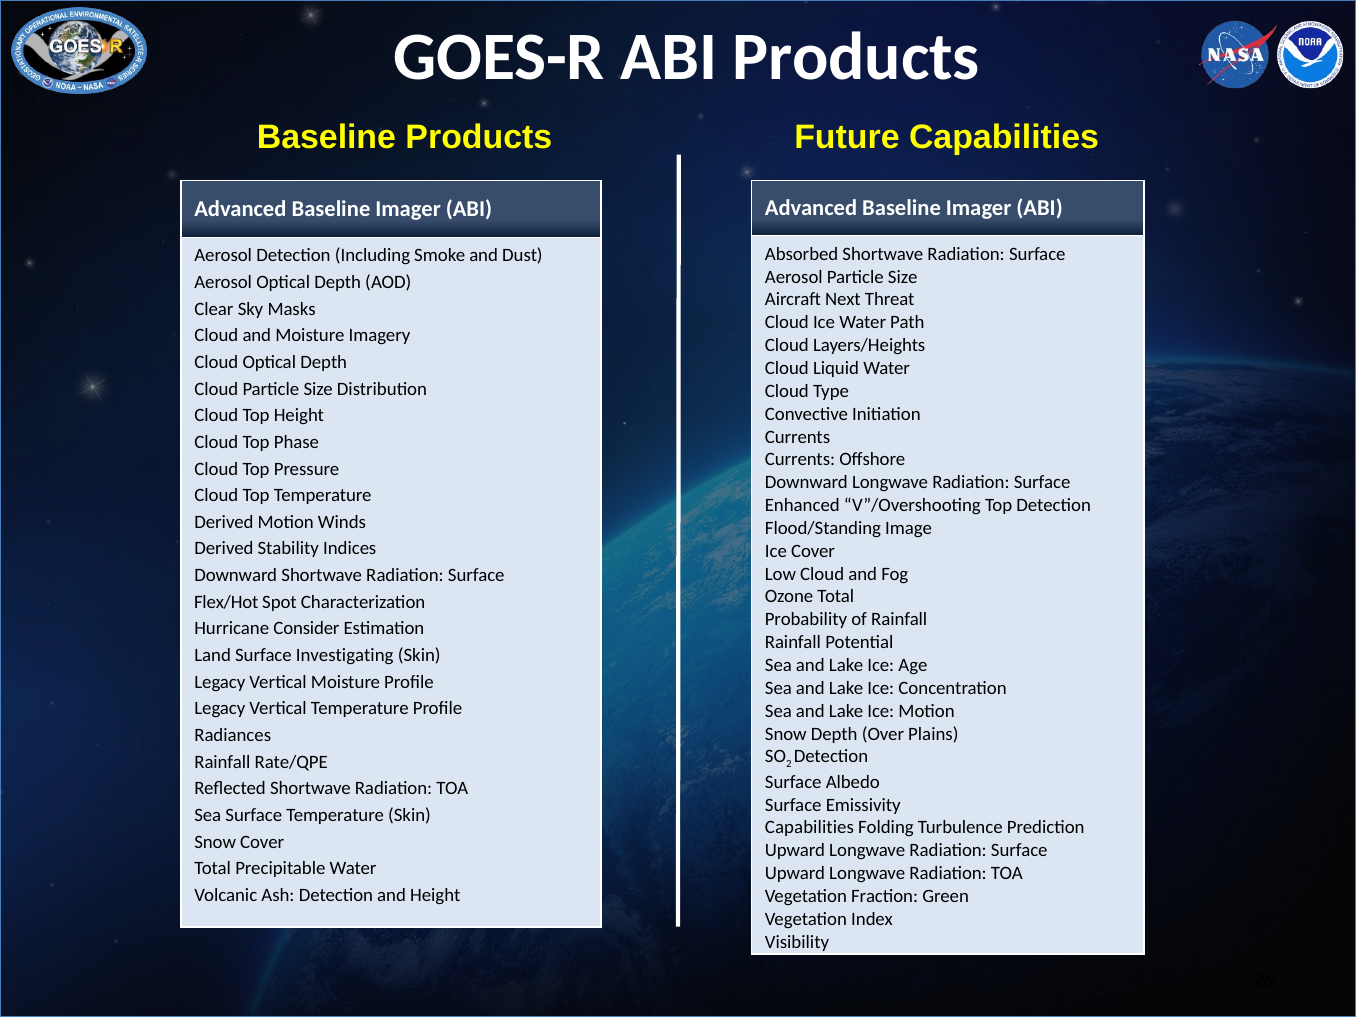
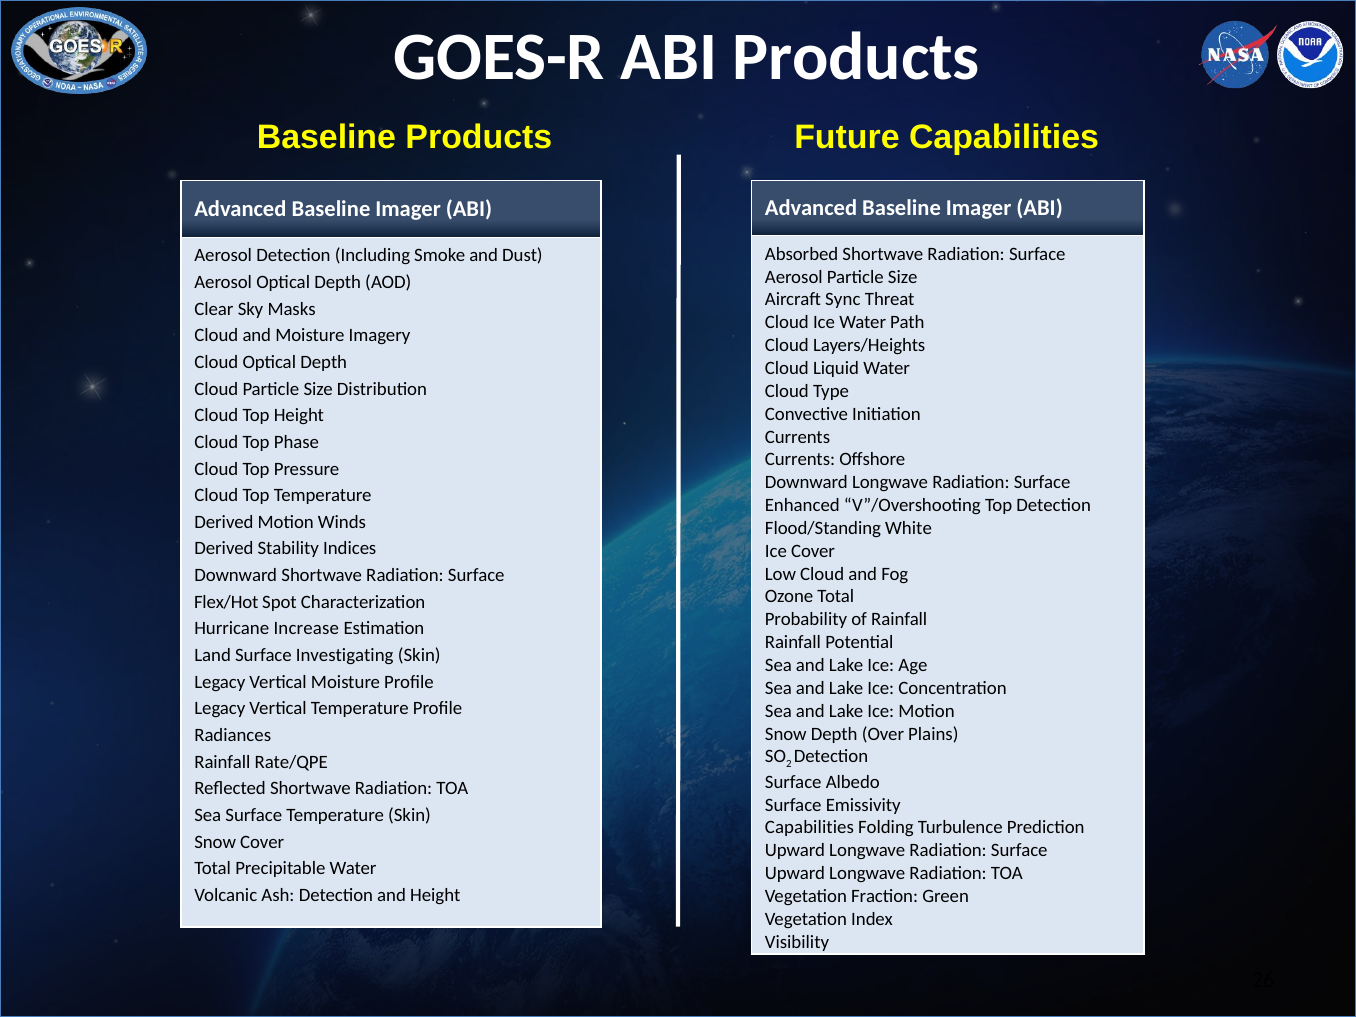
Next: Next -> Sync
Image: Image -> White
Consider: Consider -> Increase
